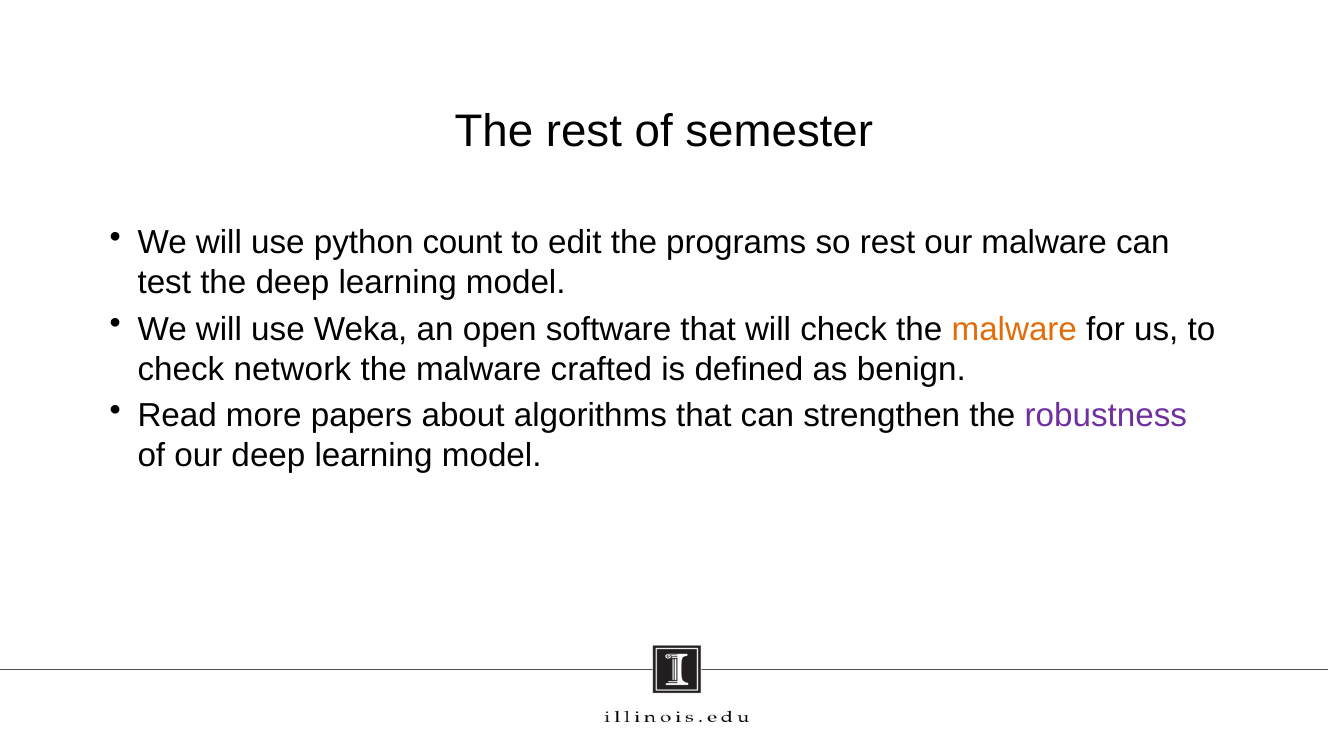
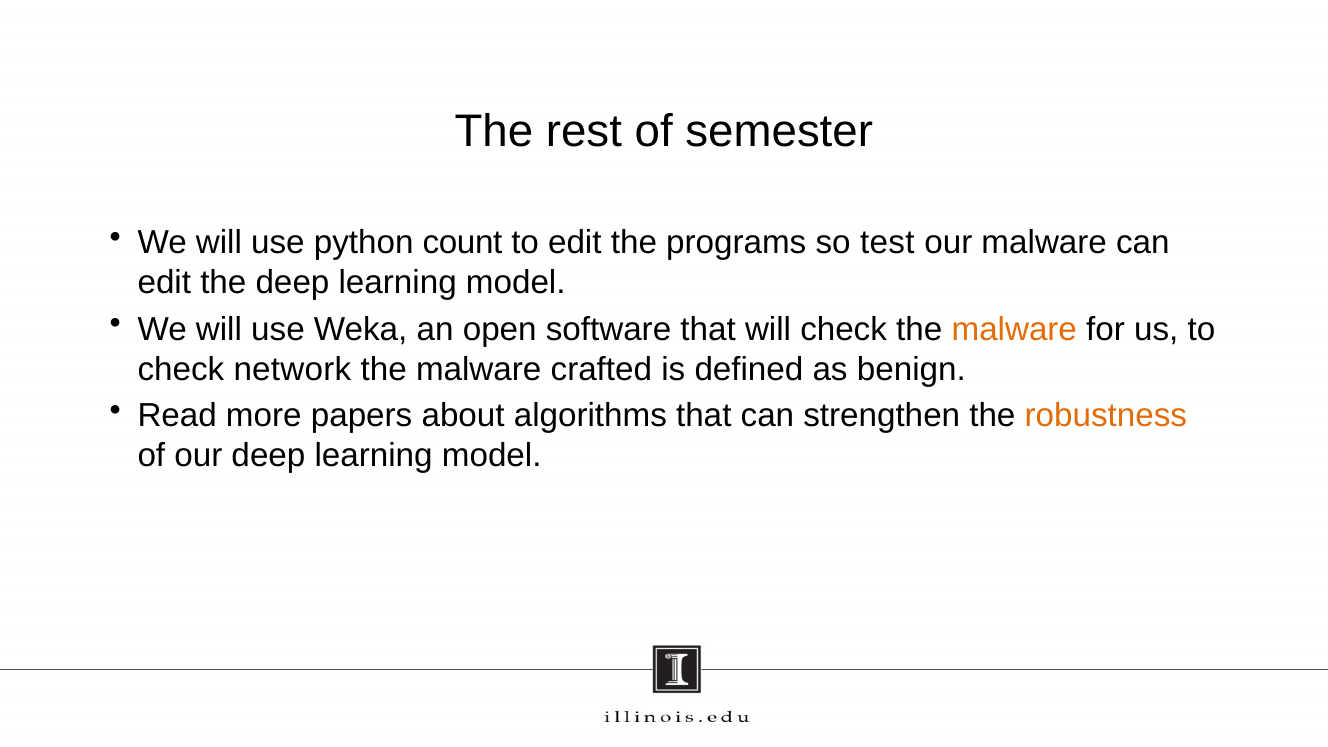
so rest: rest -> test
test at (164, 283): test -> edit
robustness colour: purple -> orange
